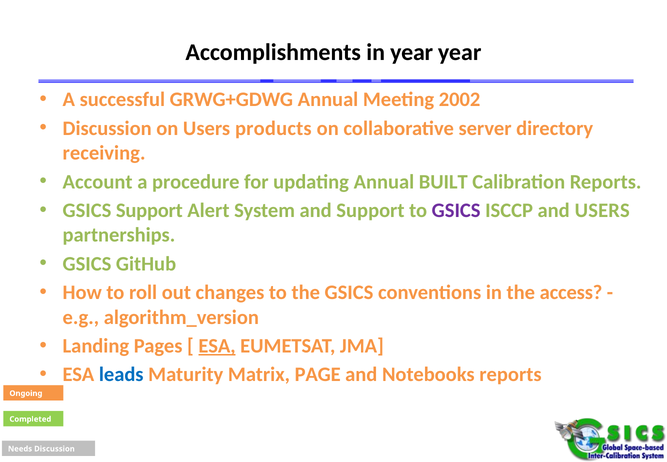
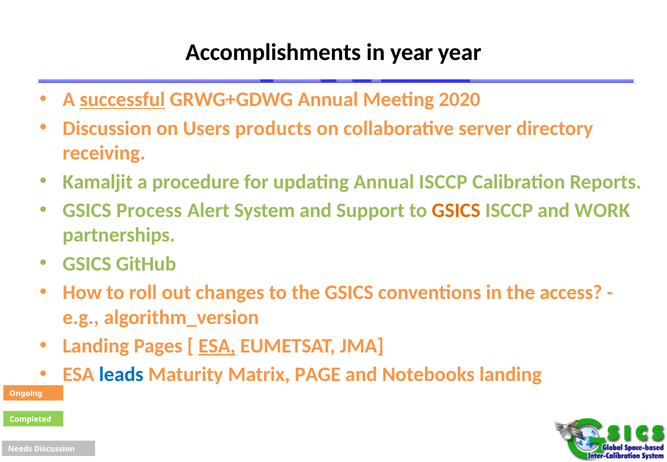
successful underline: none -> present
2002: 2002 -> 2020
Account: Account -> Kamaljit
Annual BUILT: BUILT -> ISCCP
GSICS Support: Support -> Process
GSICS at (456, 210) colour: purple -> orange
and USERS: USERS -> WORK
Notebooks reports: reports -> landing
